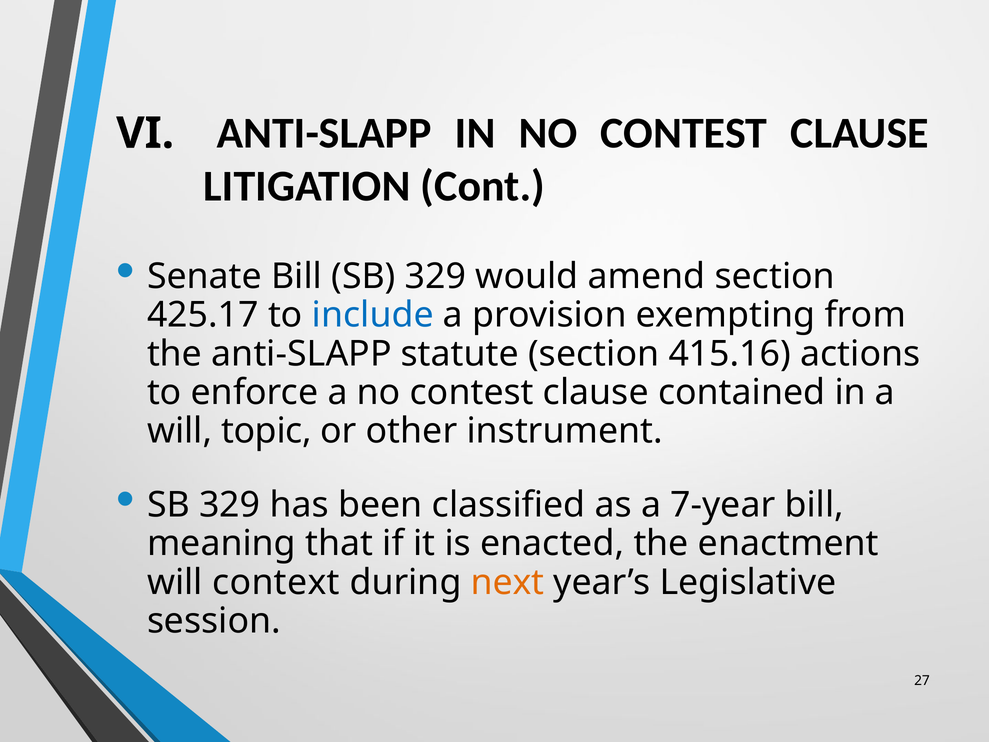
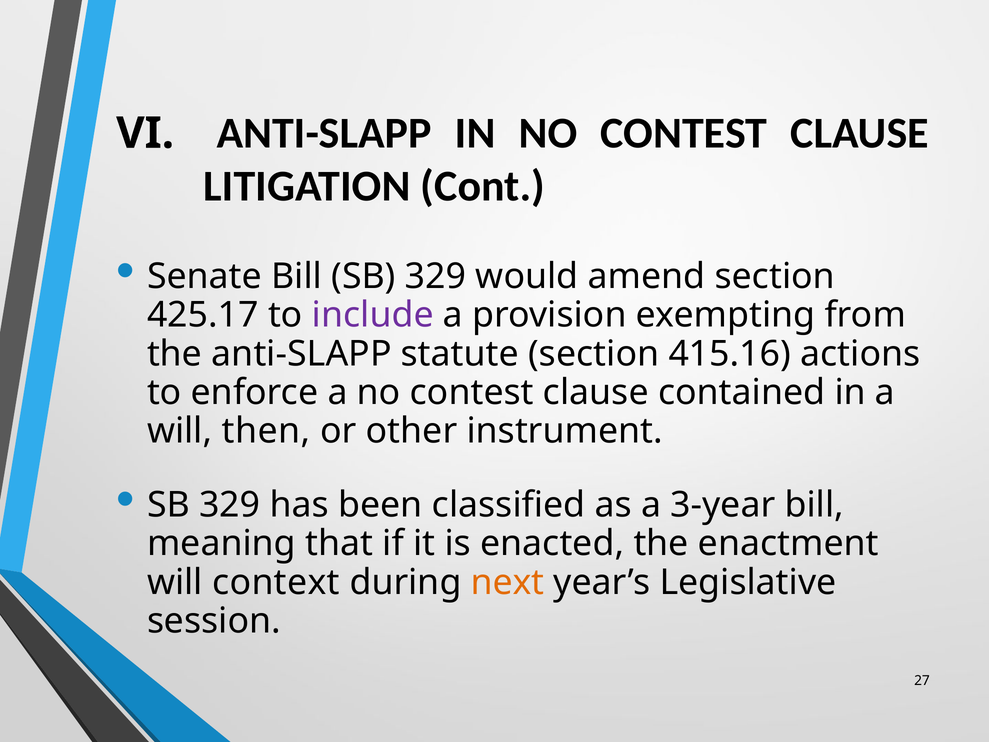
include colour: blue -> purple
topic: topic -> then
7-year: 7-year -> 3-year
